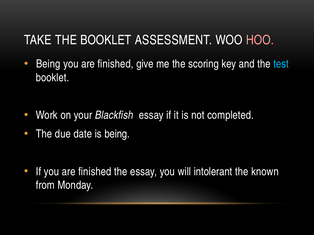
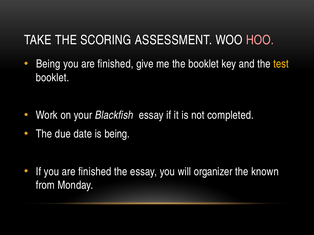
THE BOOKLET: BOOKLET -> SCORING
the scoring: scoring -> booklet
test colour: light blue -> yellow
intolerant: intolerant -> organizer
